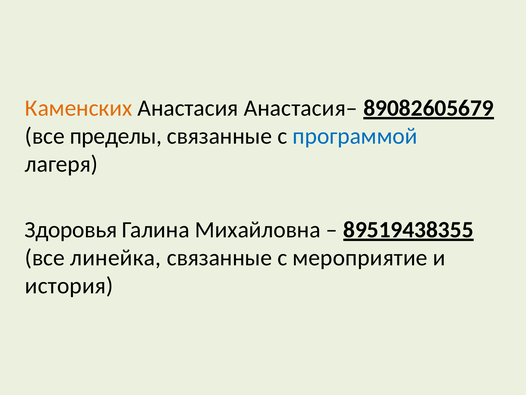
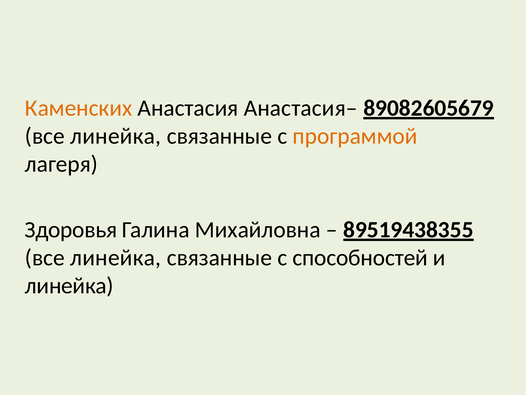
пределы at (116, 136): пределы -> линейка
программой colour: blue -> orange
мероприятие: мероприятие -> способностей
история at (69, 286): история -> линейка
